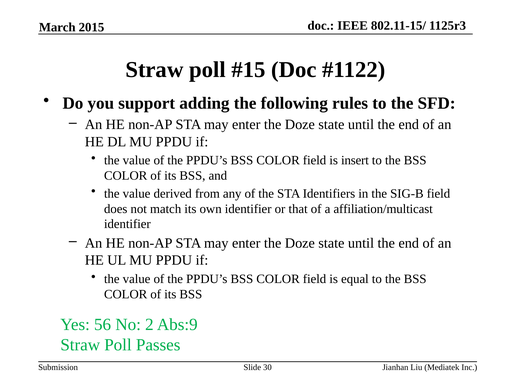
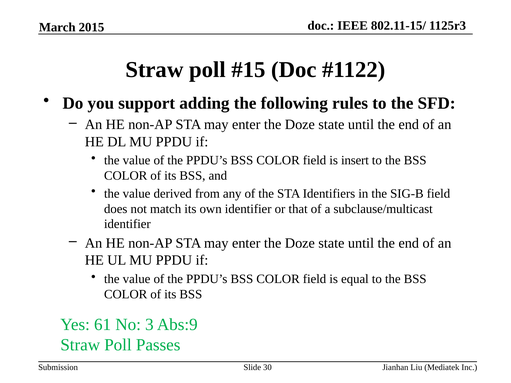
affiliation/multicast: affiliation/multicast -> subclause/multicast
56: 56 -> 61
2: 2 -> 3
